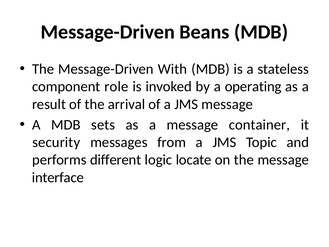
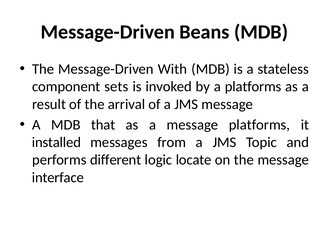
role: role -> sets
a operating: operating -> platforms
sets: sets -> that
message container: container -> platforms
security: security -> installed
